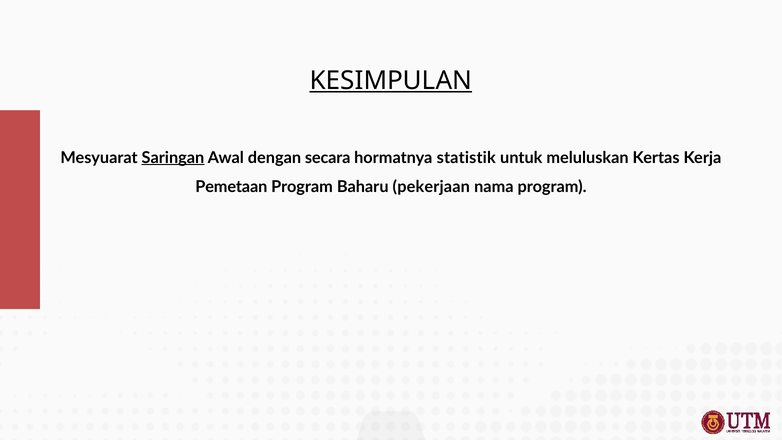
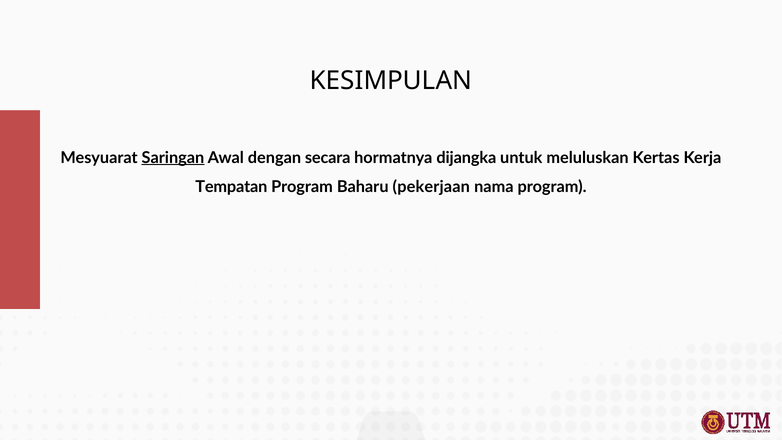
KESIMPULAN underline: present -> none
statistik: statistik -> dijangka
Pemetaan: Pemetaan -> Tempatan
